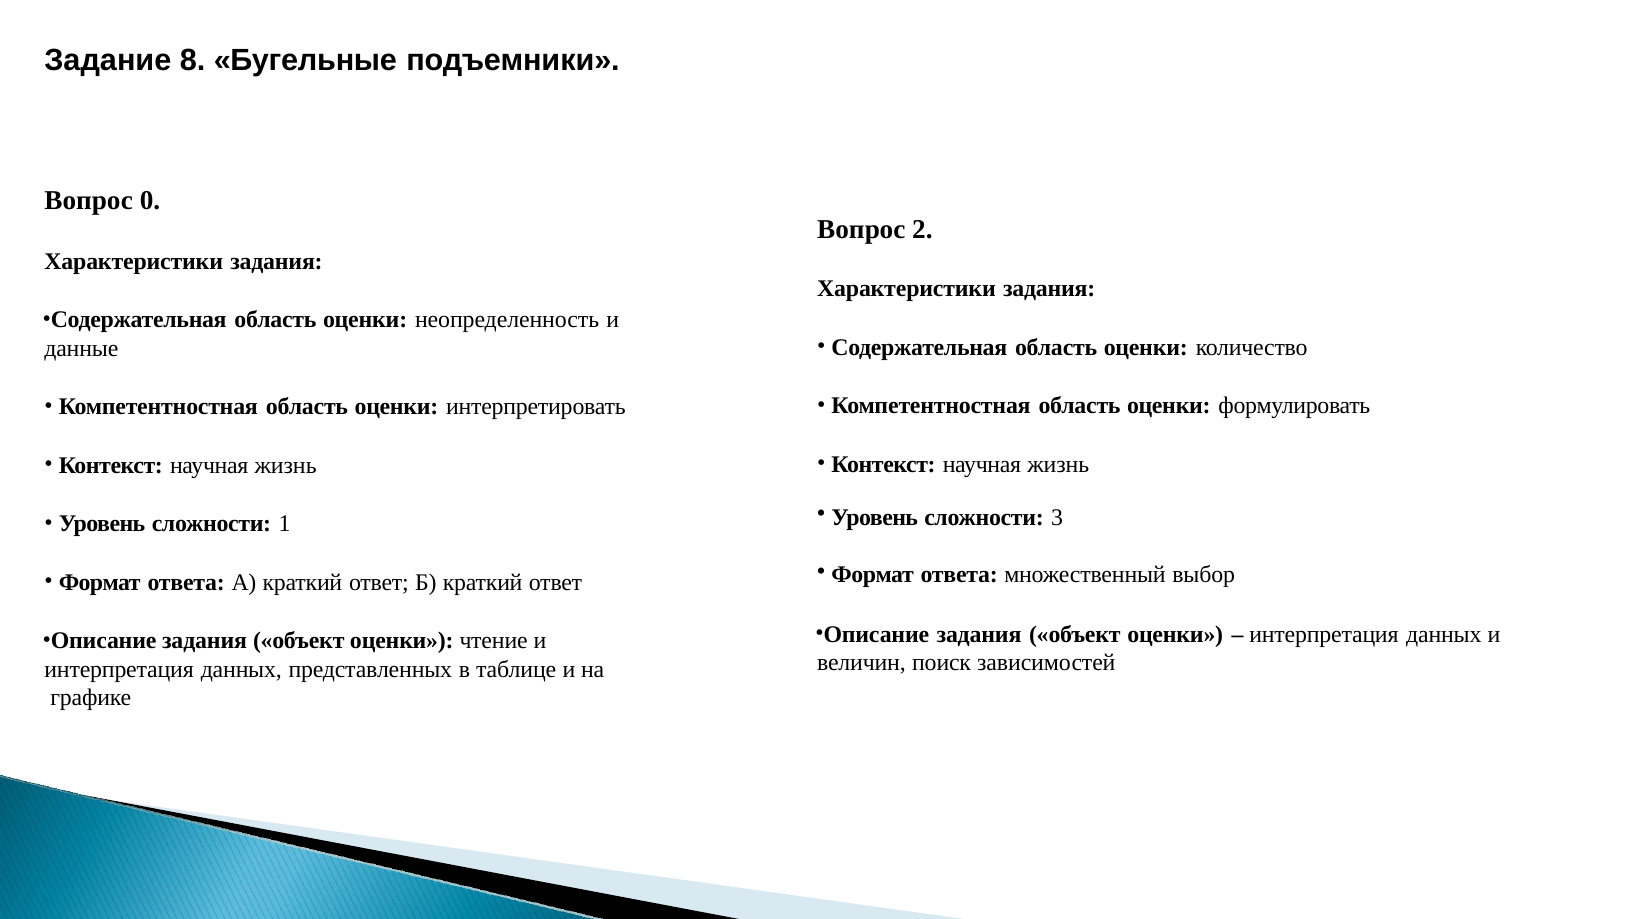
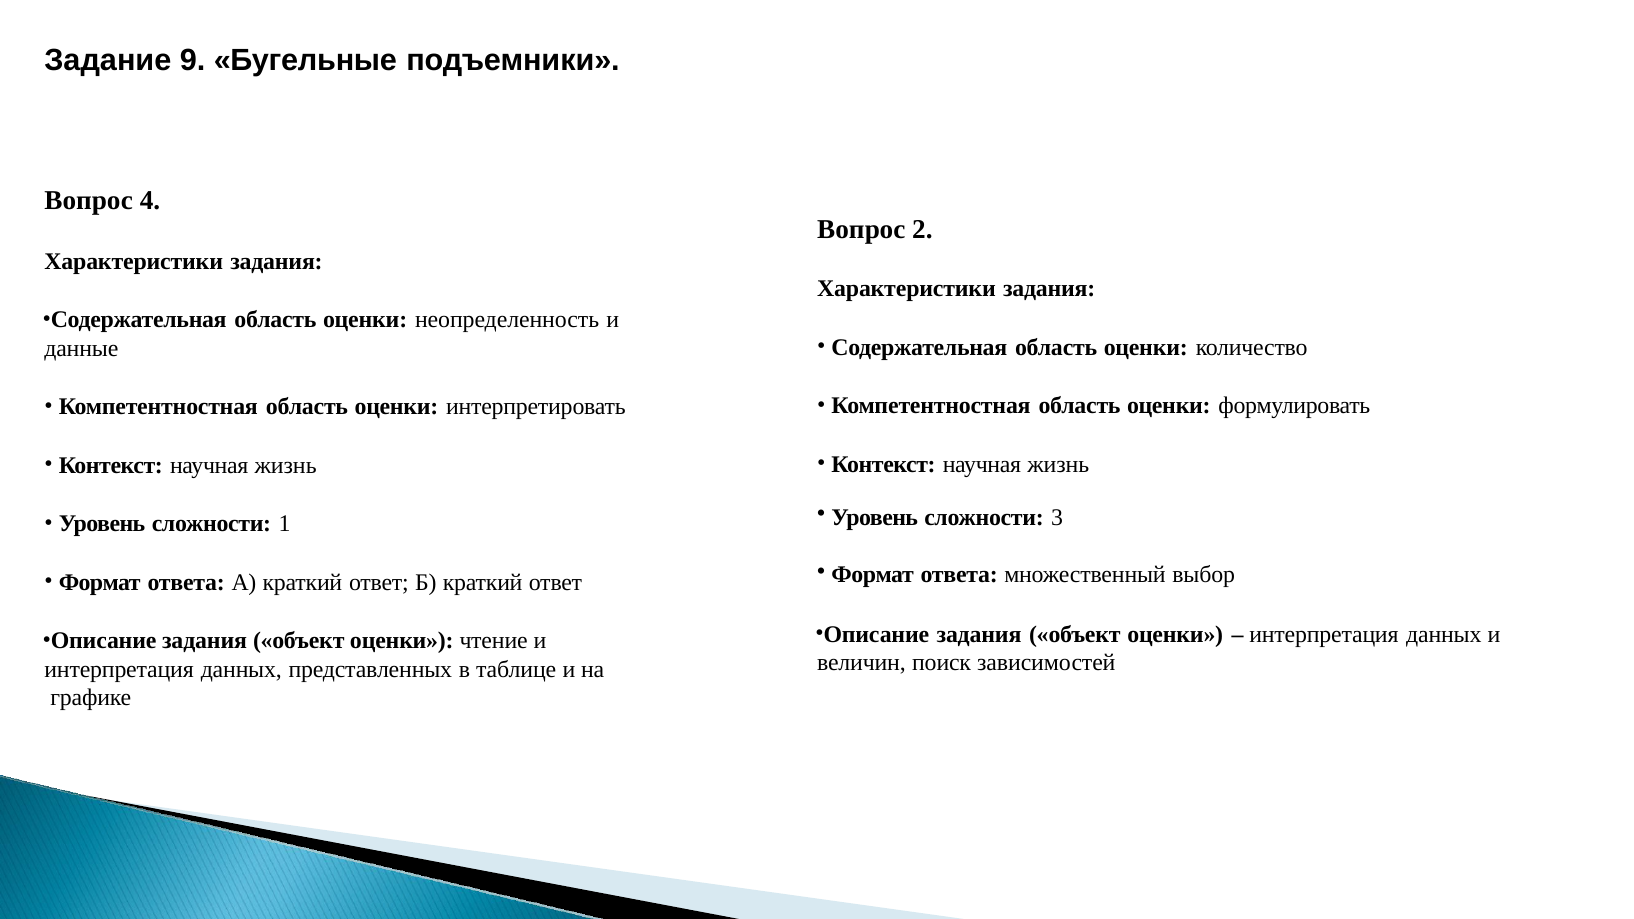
8: 8 -> 9
0: 0 -> 4
